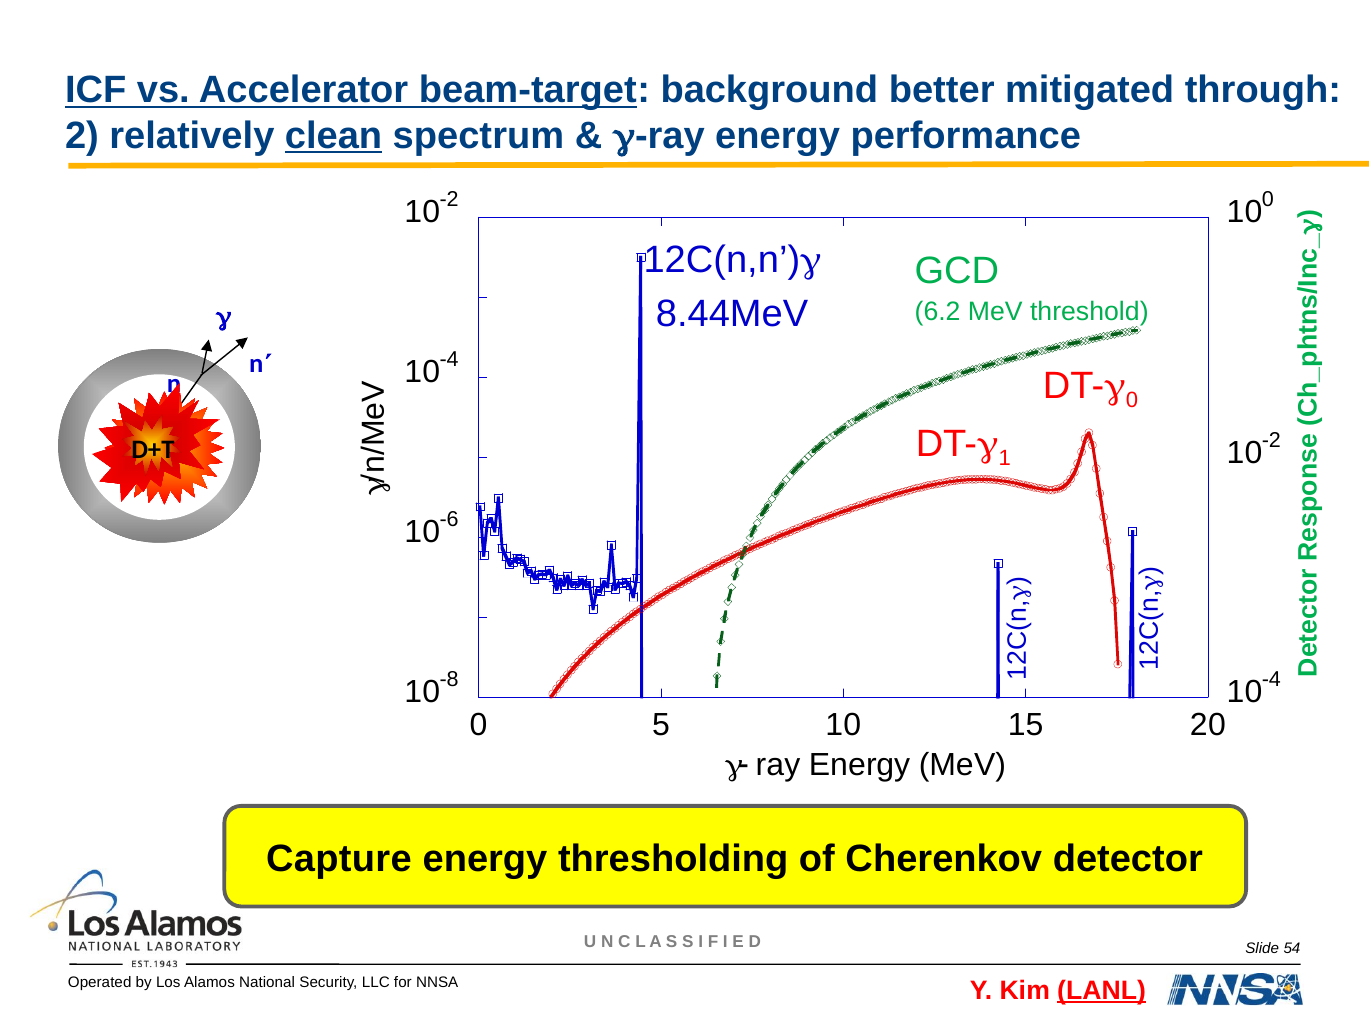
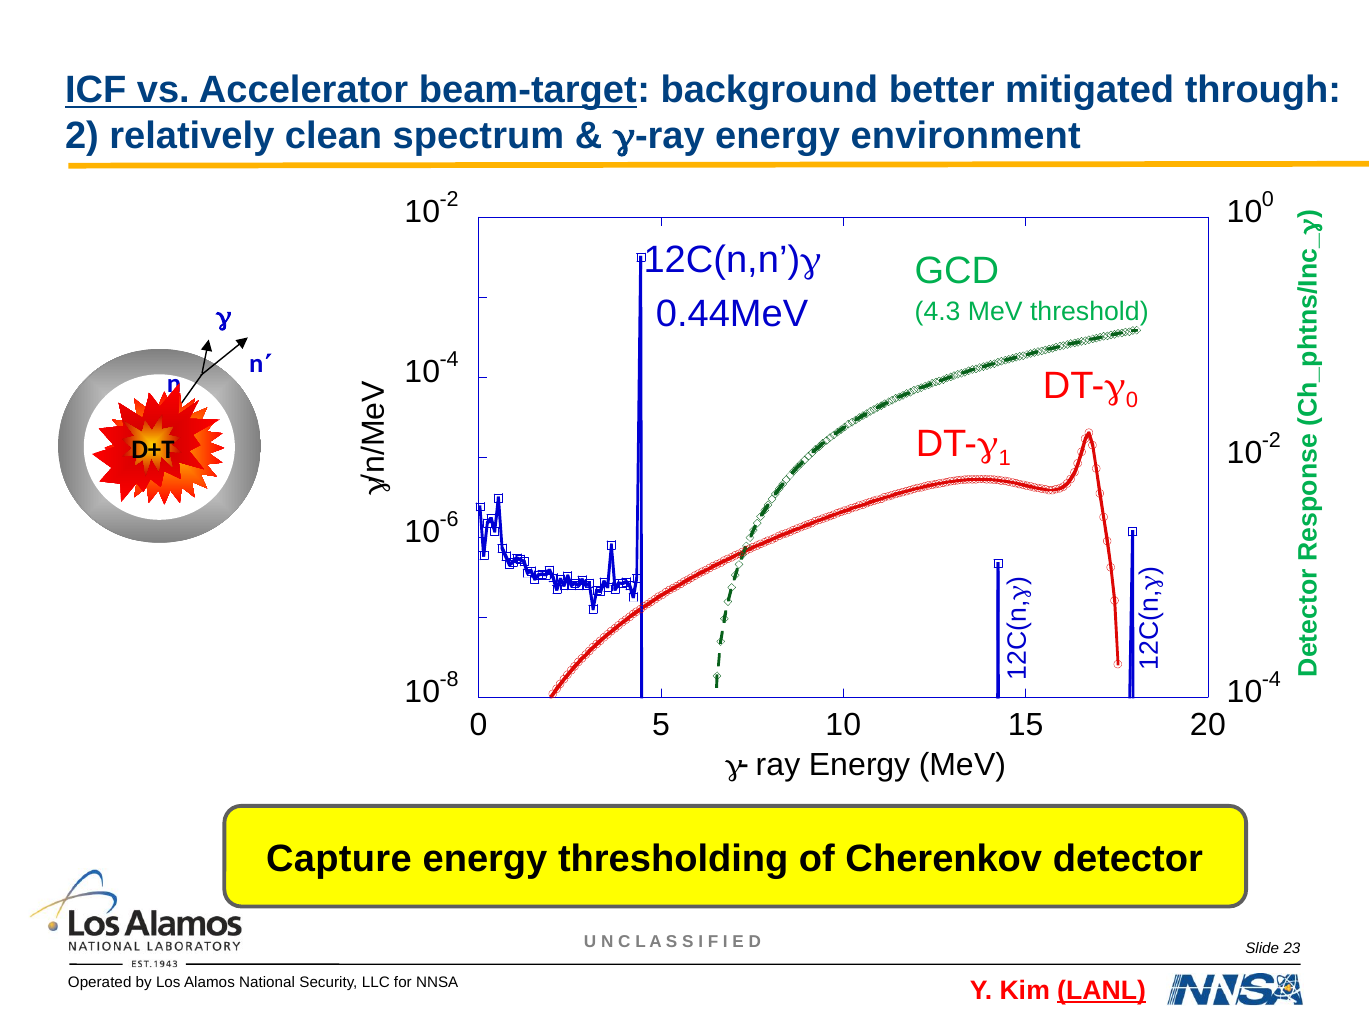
clean underline: present -> none
performance: performance -> environment
8.44MeV: 8.44MeV -> 0.44MeV
6.2: 6.2 -> 4.3
54: 54 -> 23
